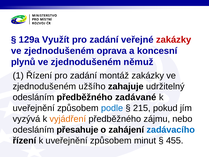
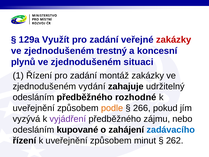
oprava: oprava -> trestný
němuž: němuž -> situaci
užšího: užšího -> vydání
zadávané: zadávané -> rozhodné
podle colour: blue -> orange
215: 215 -> 266
vyjádření colour: orange -> purple
přesahuje: přesahuje -> kupované
455: 455 -> 262
